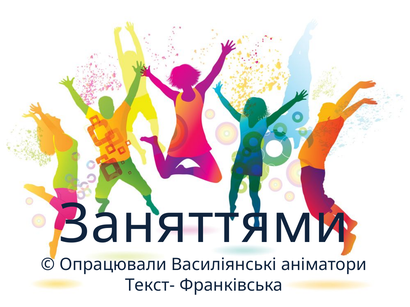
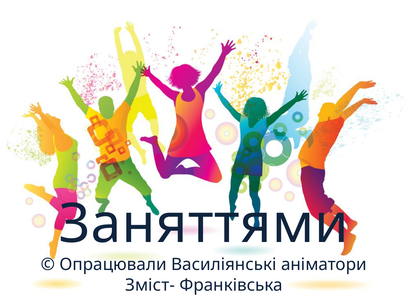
Текст-: Текст- -> Зміст-
